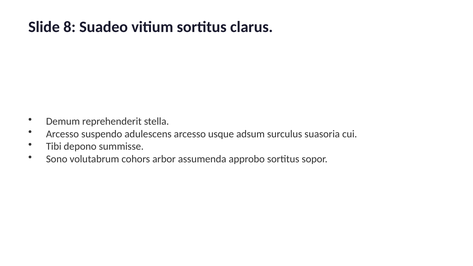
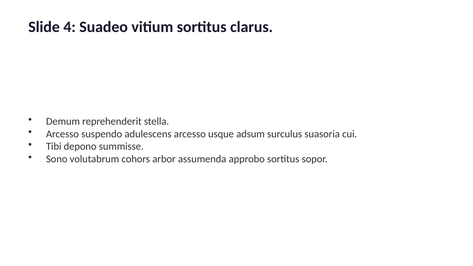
8: 8 -> 4
